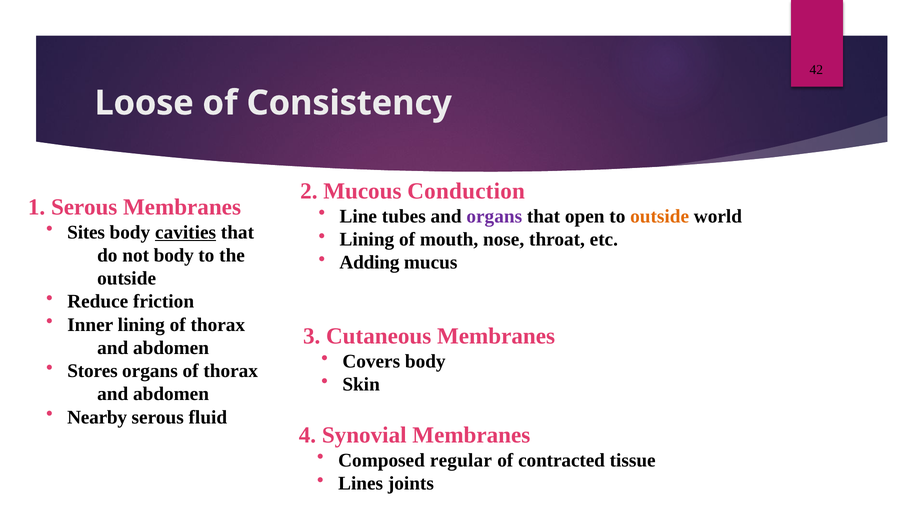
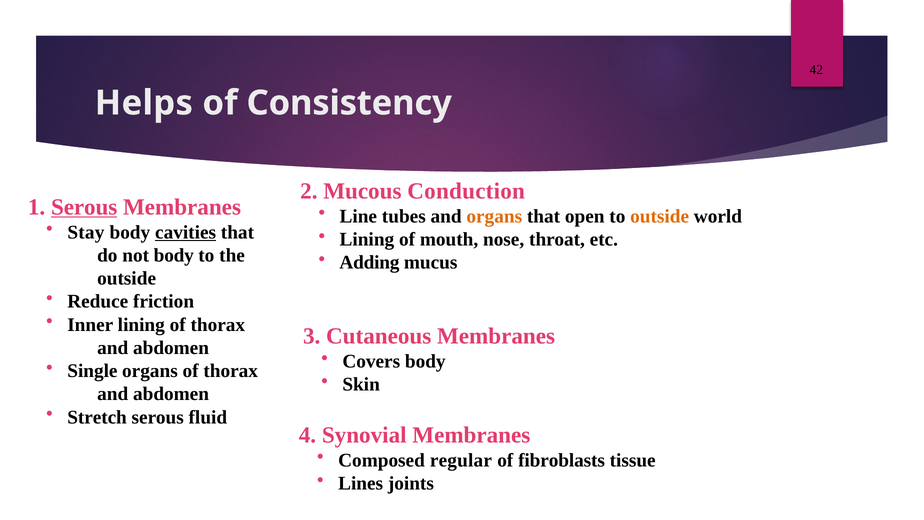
Loose: Loose -> Helps
Serous at (84, 207) underline: none -> present
organs at (494, 216) colour: purple -> orange
Sites: Sites -> Stay
Stores: Stores -> Single
Nearby: Nearby -> Stretch
contracted: contracted -> fibroblasts
